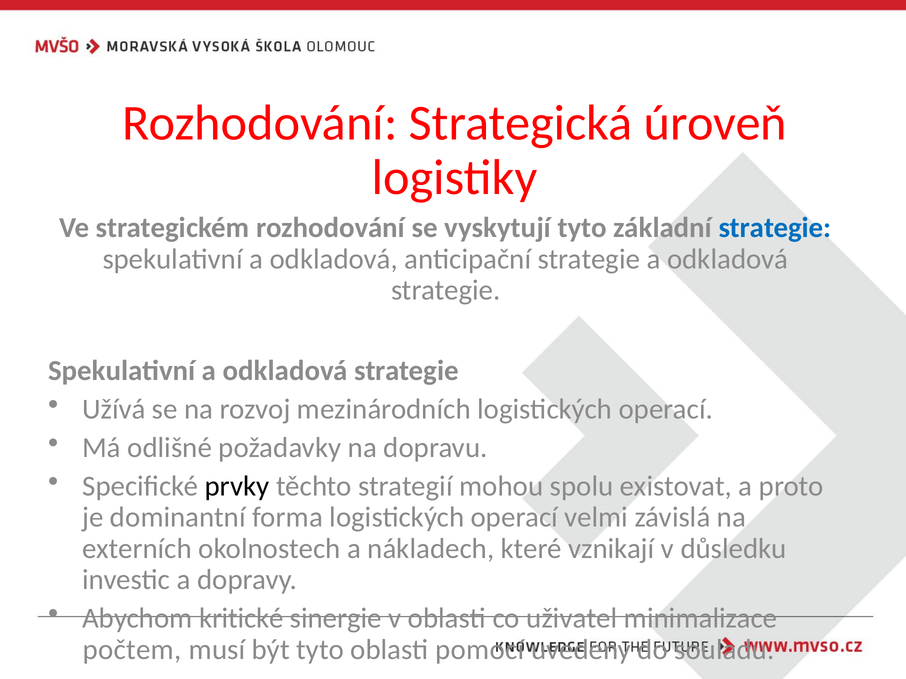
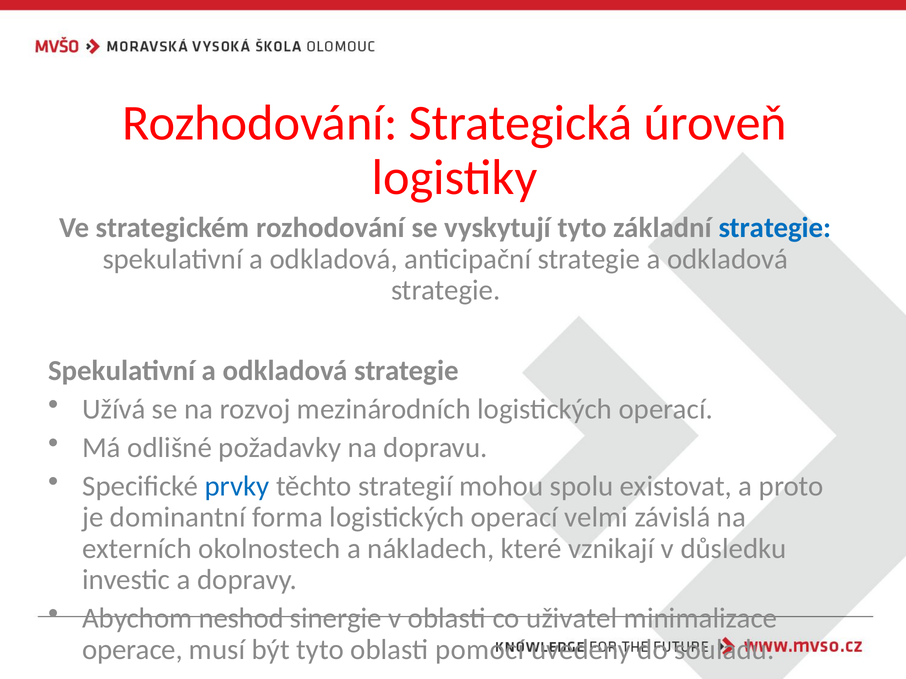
prvky colour: black -> blue
kritické: kritické -> neshod
počtem: počtem -> operace
